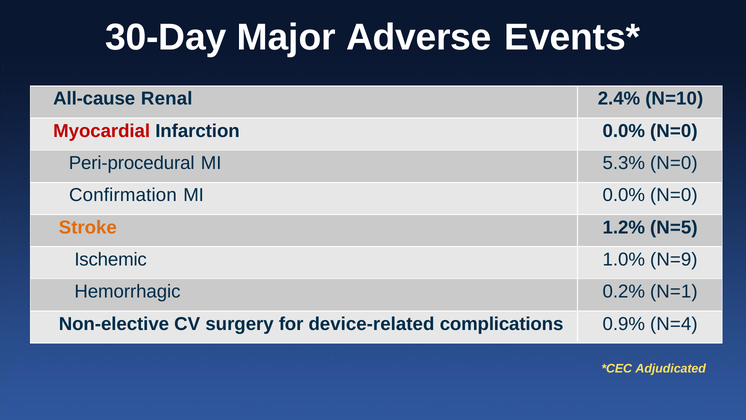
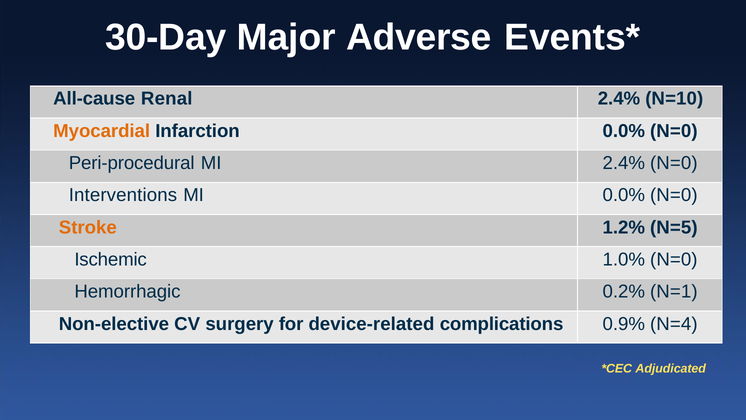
Myocardial colour: red -> orange
MI 5.3%: 5.3% -> 2.4%
Confirmation: Confirmation -> Interventions
1.0% N=9: N=9 -> N=0
